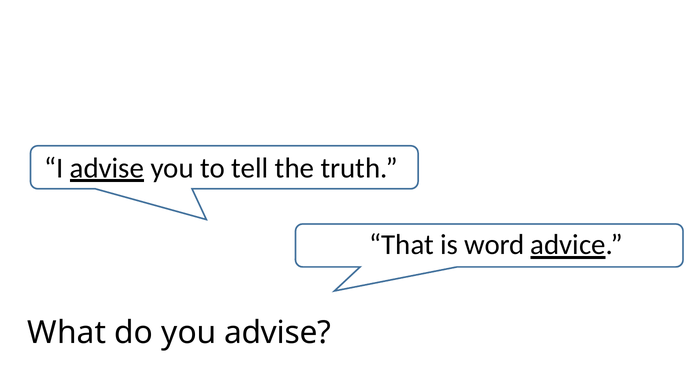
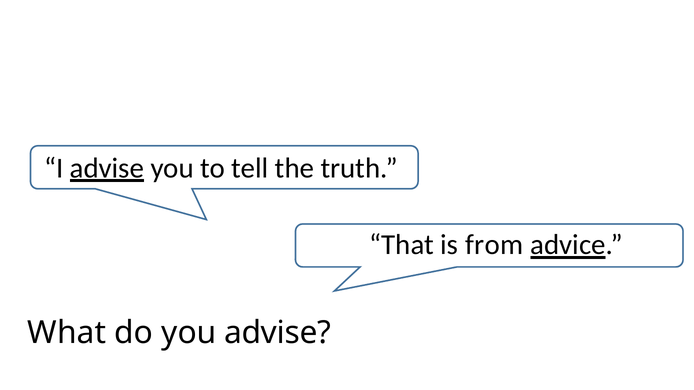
word: word -> from
